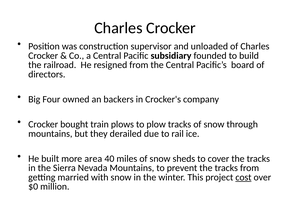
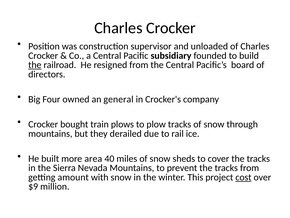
the at (35, 65) underline: none -> present
backers: backers -> general
married: married -> amount
$0: $0 -> $9
